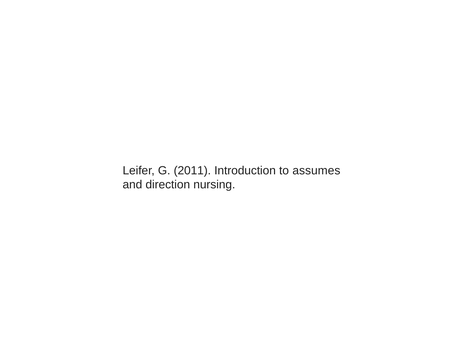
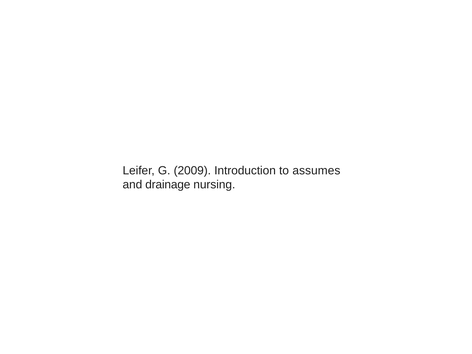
2011: 2011 -> 2009
direction: direction -> drainage
